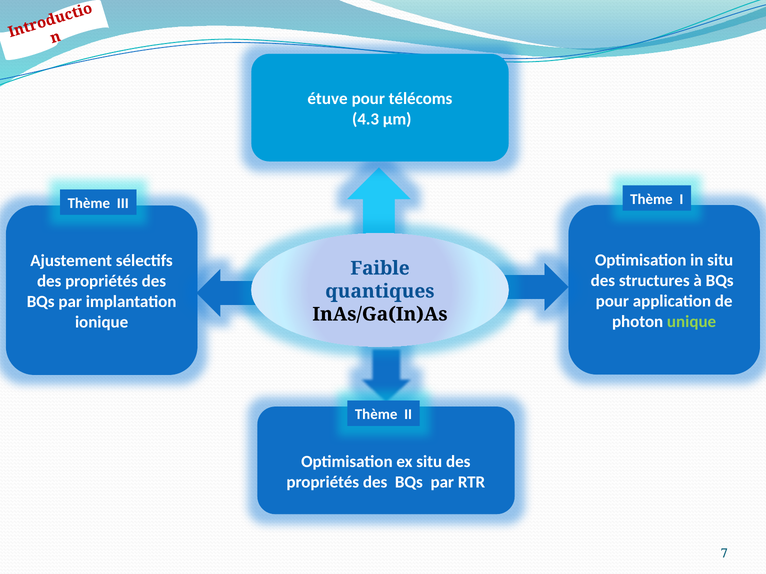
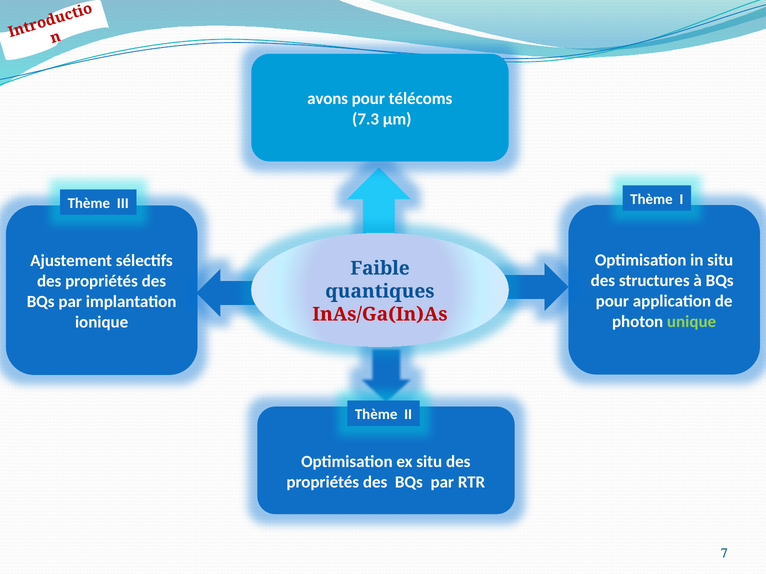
étuve: étuve -> avons
4.3: 4.3 -> 7.3
InAs/Ga(In)As colour: black -> red
